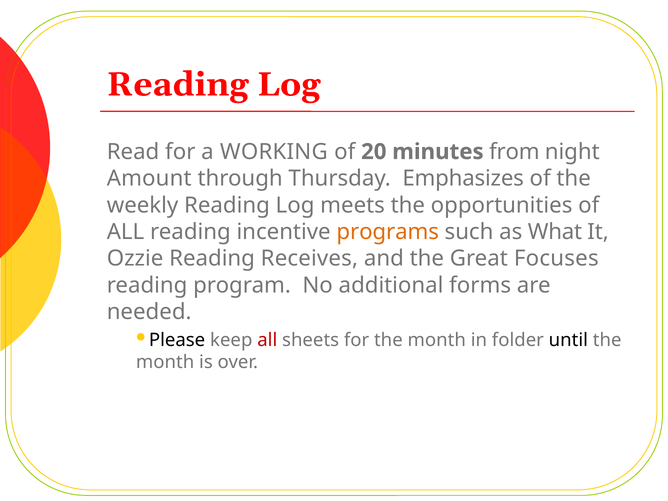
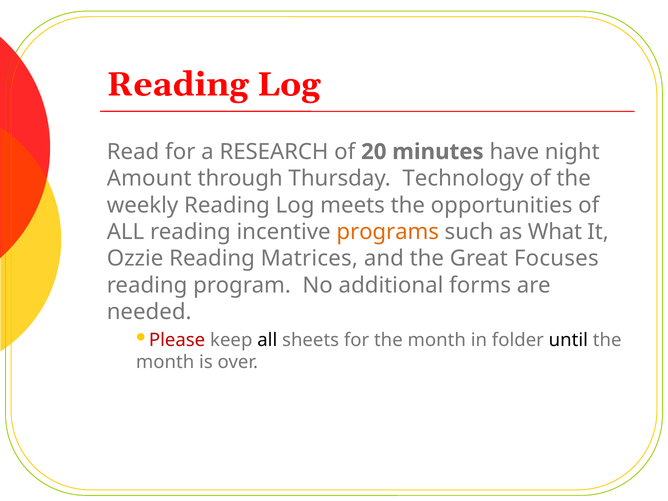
WORKING: WORKING -> RESEARCH
from: from -> have
Emphasizes: Emphasizes -> Technology
Receives: Receives -> Matrices
Please colour: black -> red
all at (267, 340) colour: red -> black
